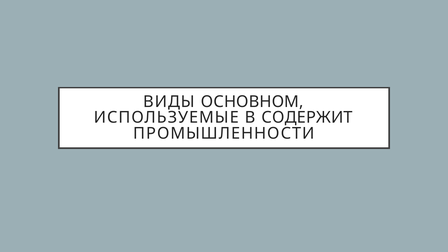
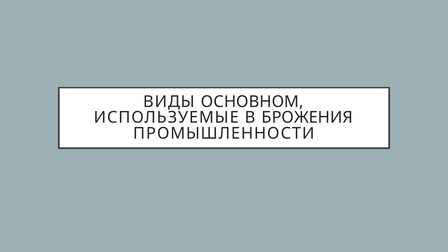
СОДЕРЖИТ: СОДЕРЖИТ -> БРОЖЕНИЯ
